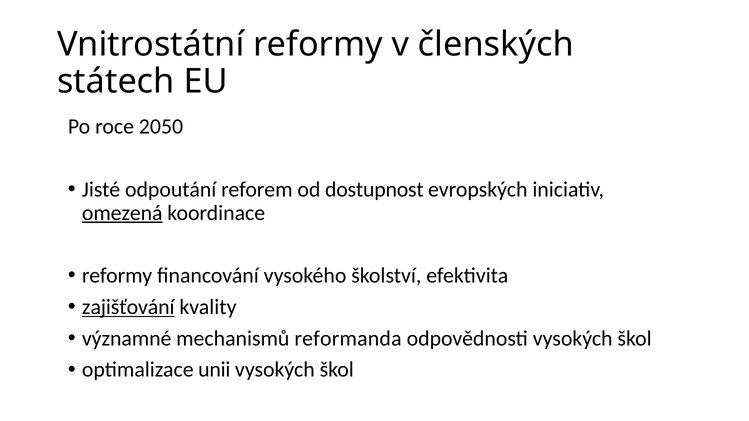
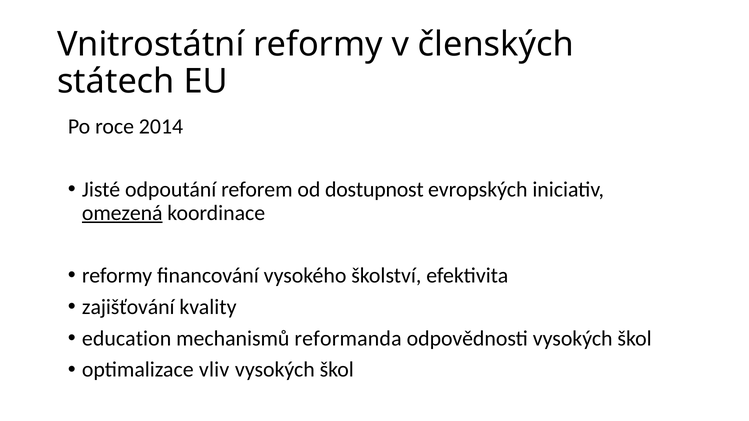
2050: 2050 -> 2014
zajišťování underline: present -> none
významné: významné -> education
unii: unii -> vliv
